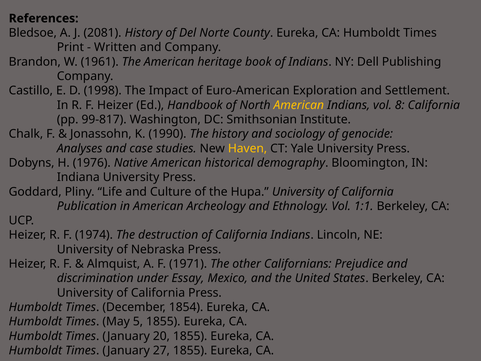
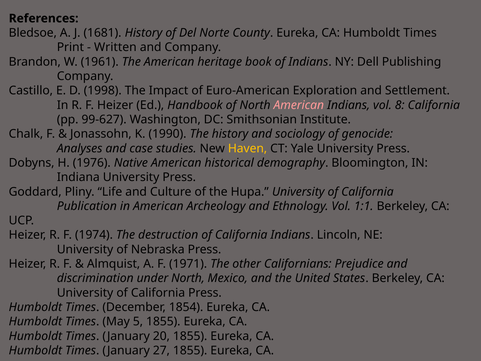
2081: 2081 -> 1681
American at (299, 105) colour: yellow -> pink
99-817: 99-817 -> 99-627
under Essay: Essay -> North
